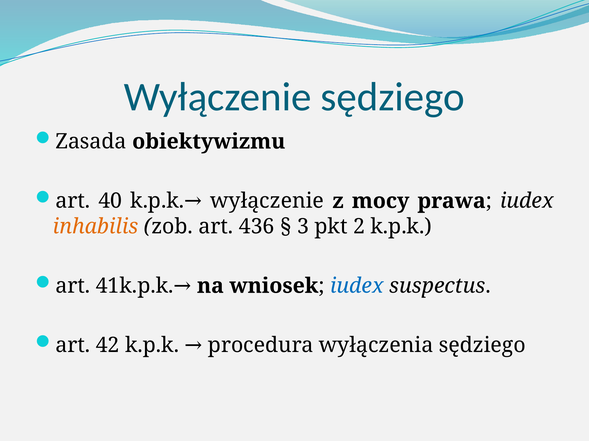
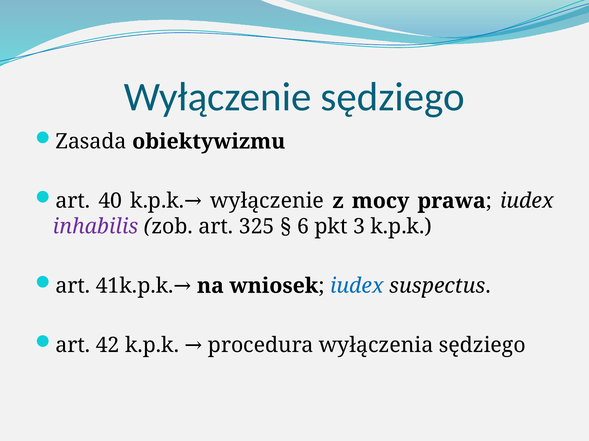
inhabilis colour: orange -> purple
436: 436 -> 325
3: 3 -> 6
2: 2 -> 3
